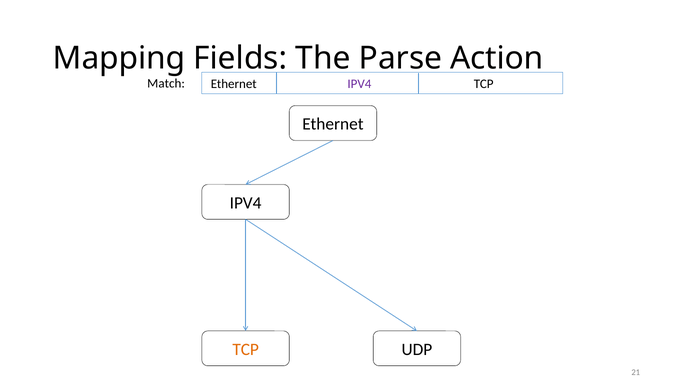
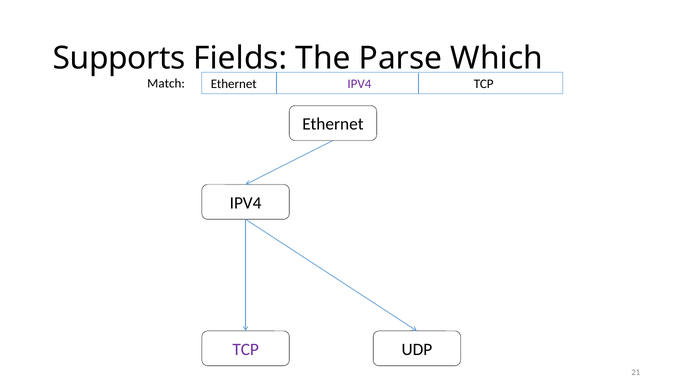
Mapping: Mapping -> Supports
Action: Action -> Which
TCP at (246, 349) colour: orange -> purple
